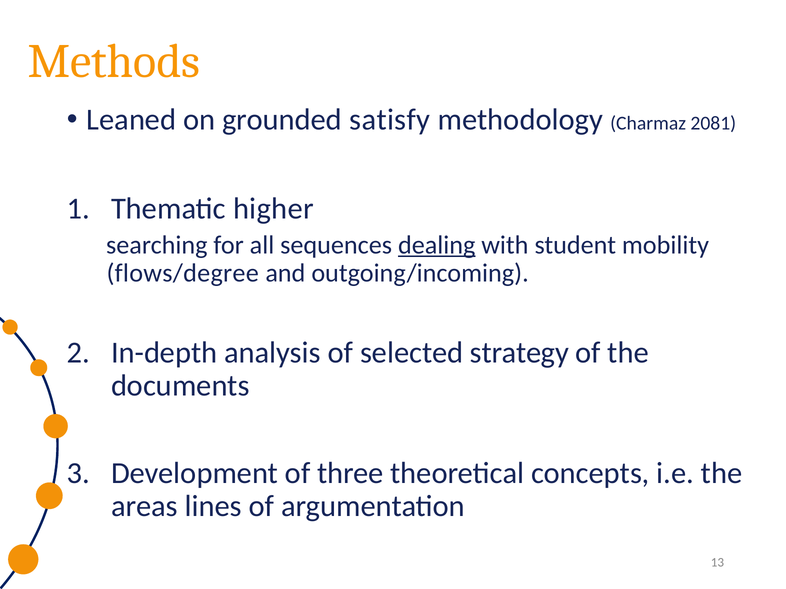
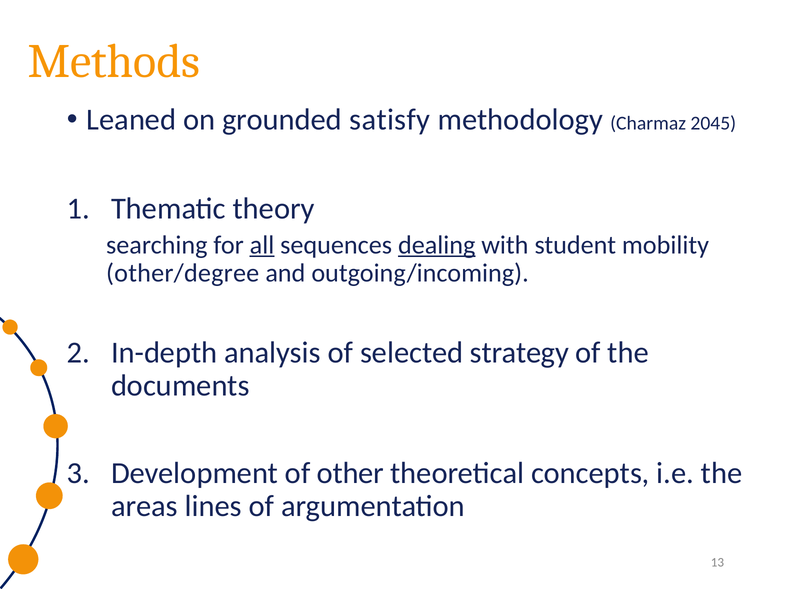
2081: 2081 -> 2045
higher: higher -> theory
all underline: none -> present
flows/degree: flows/degree -> other/degree
three: three -> other
